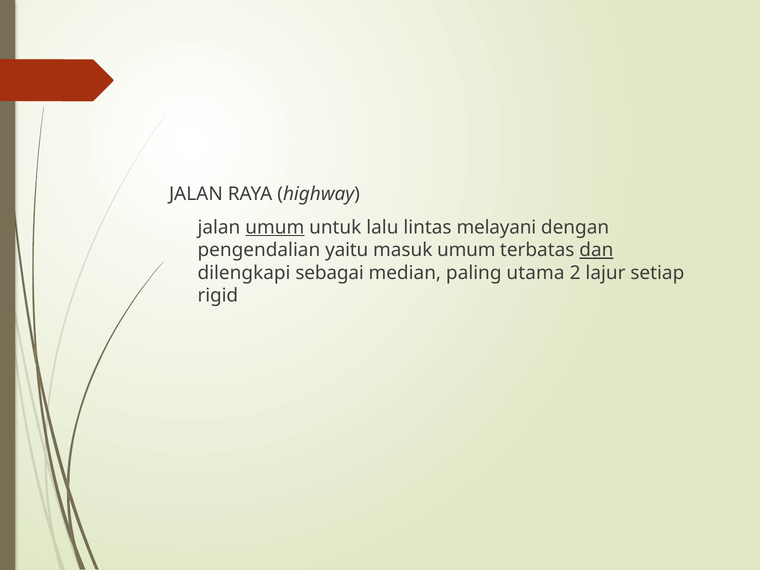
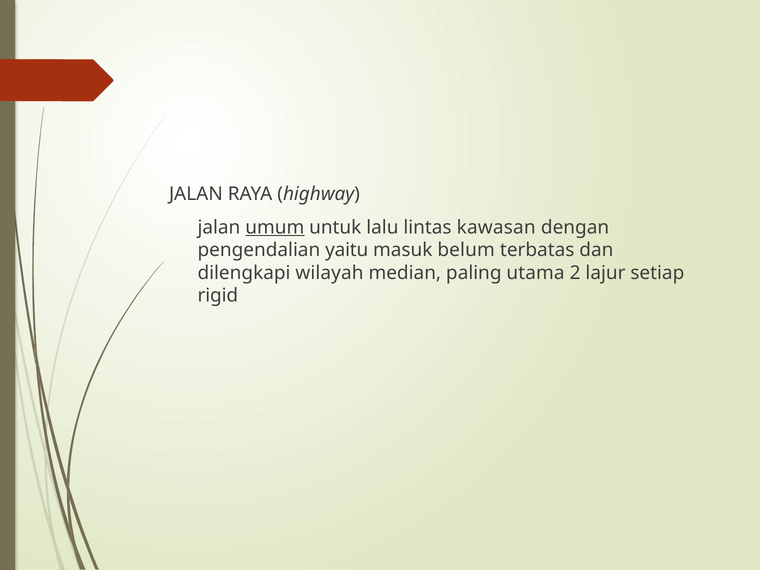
melayani: melayani -> kawasan
masuk umum: umum -> belum
dan underline: present -> none
sebagai: sebagai -> wilayah
